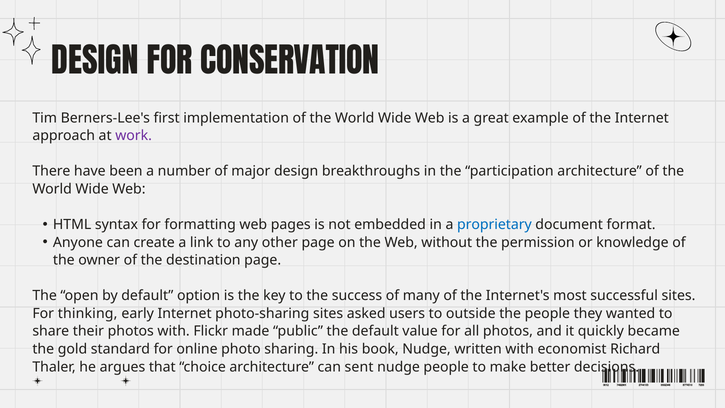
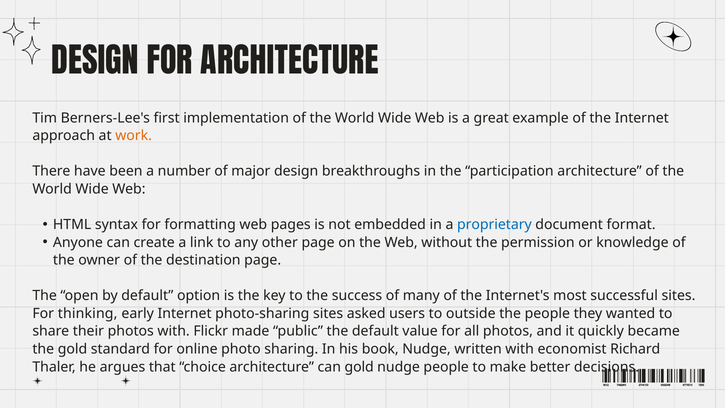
FOR CONSERVATION: CONSERVATION -> ARCHITECTURE
work colour: purple -> orange
can sent: sent -> gold
